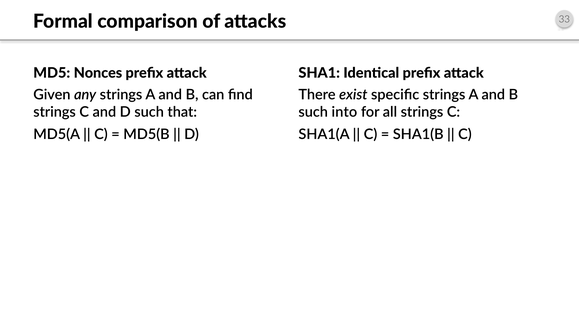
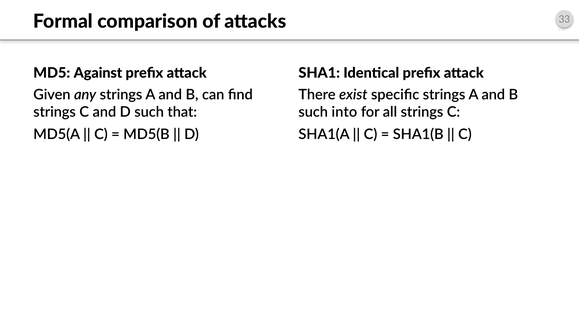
Nonces: Nonces -> Against
